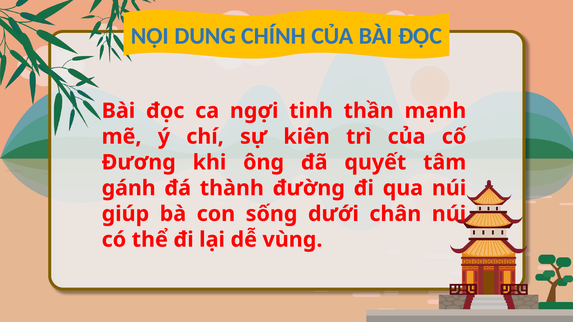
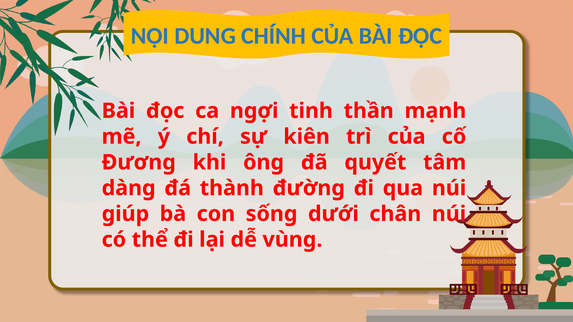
gánh: gánh -> dàng
